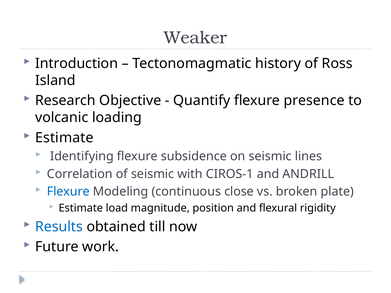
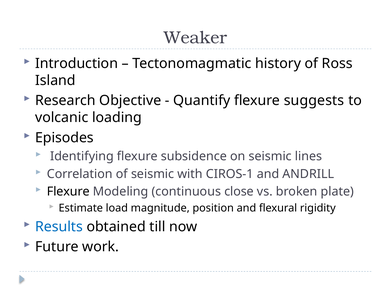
presence: presence -> suggests
Estimate at (64, 138): Estimate -> Episodes
Flexure at (68, 192) colour: blue -> black
